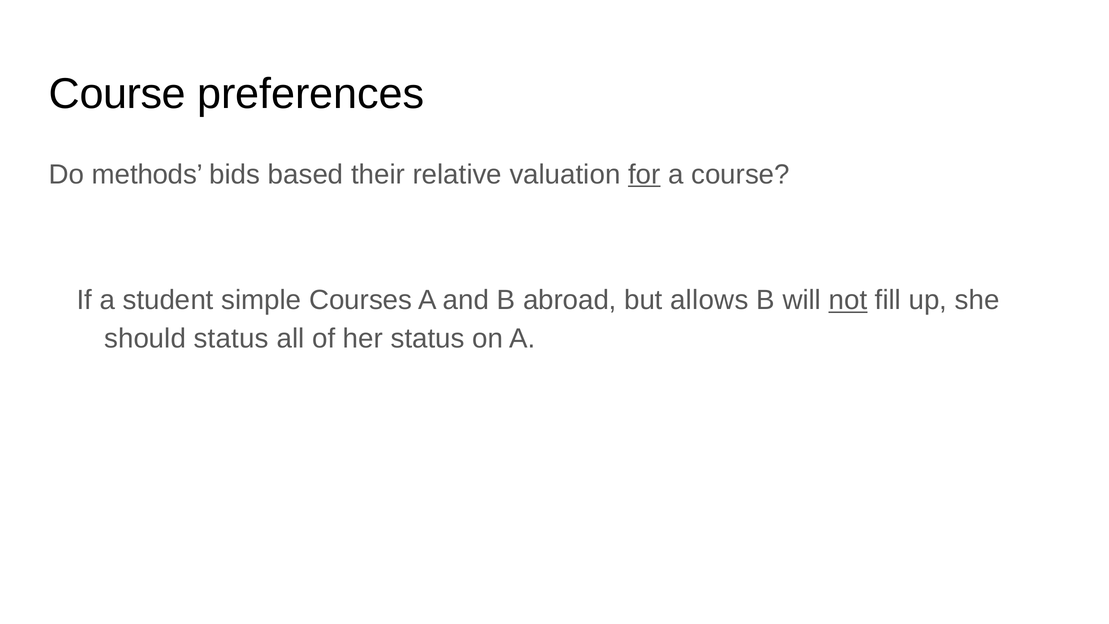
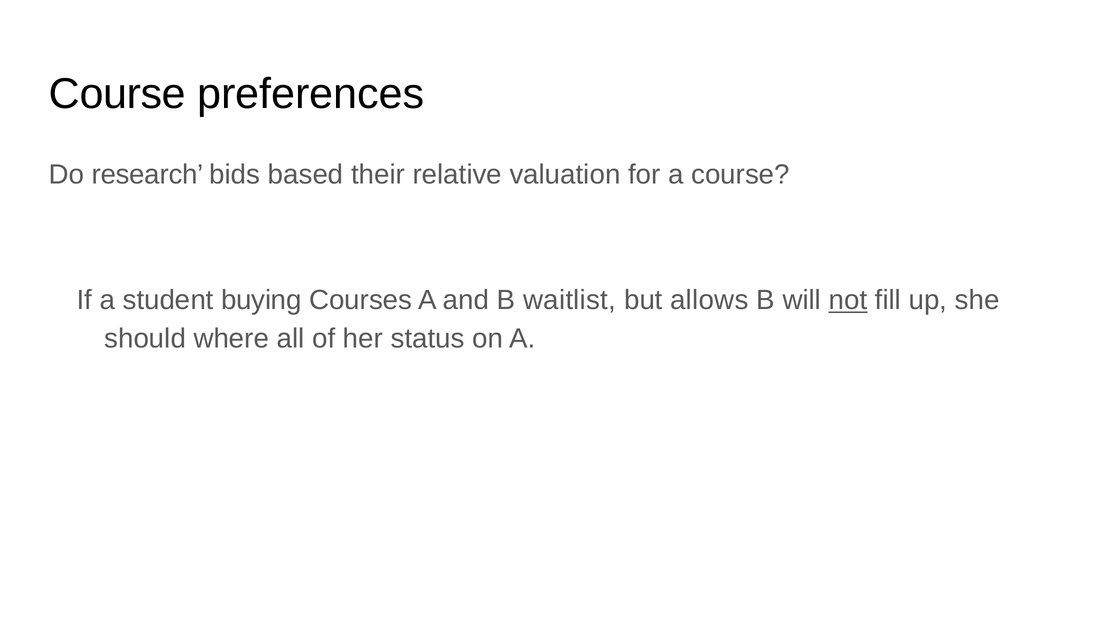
methods: methods -> research
for underline: present -> none
simple: simple -> buying
abroad: abroad -> waitlist
should status: status -> where
